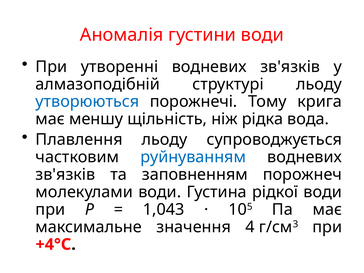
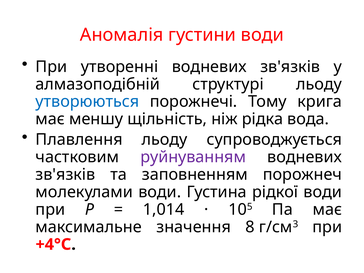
руйнуванням colour: blue -> purple
1,043: 1,043 -> 1,014
4: 4 -> 8
